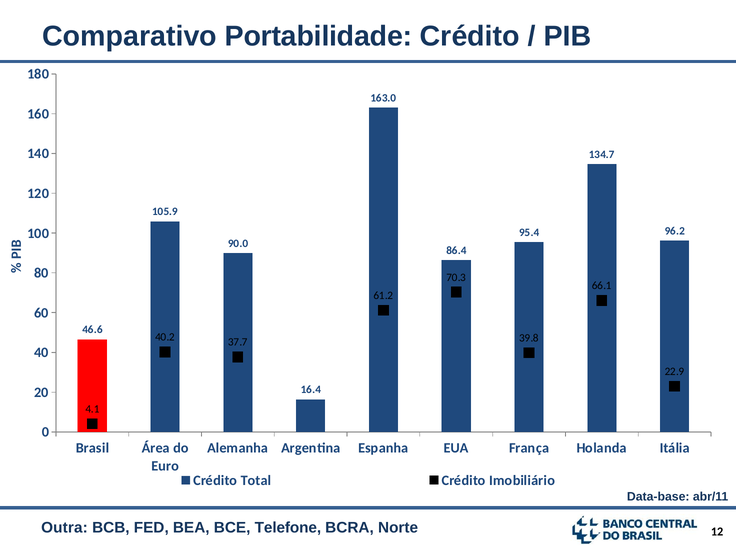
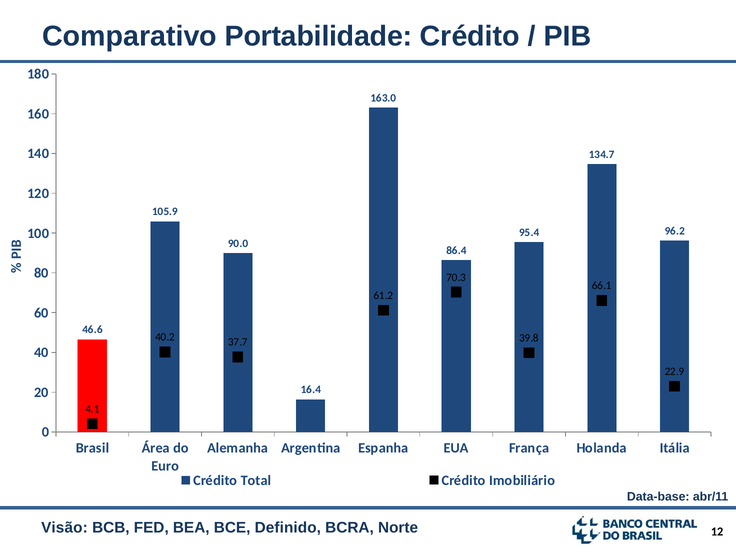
Outra: Outra -> Visão
Telefone: Telefone -> Definido
